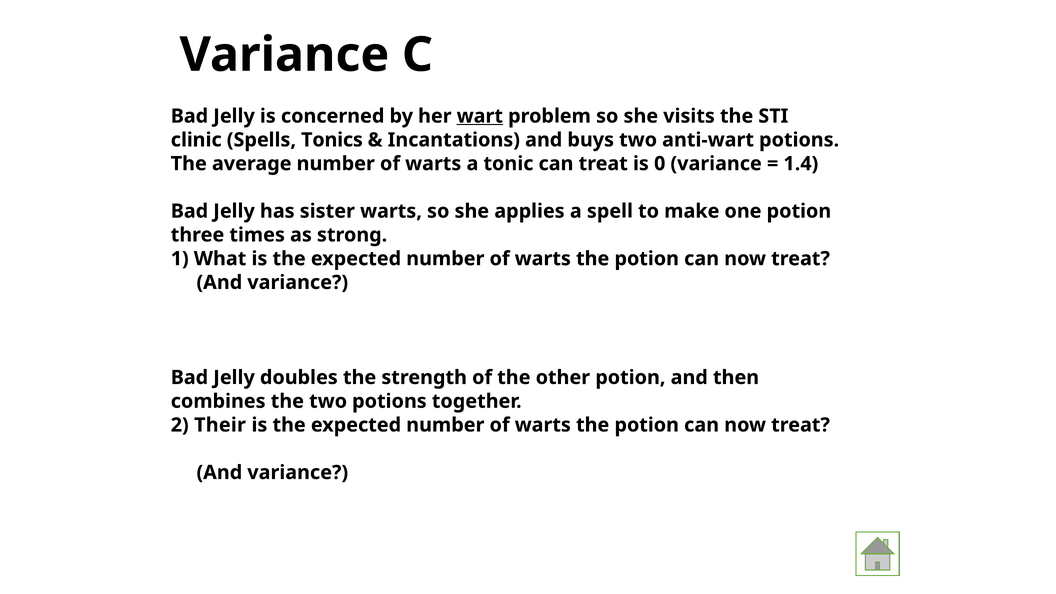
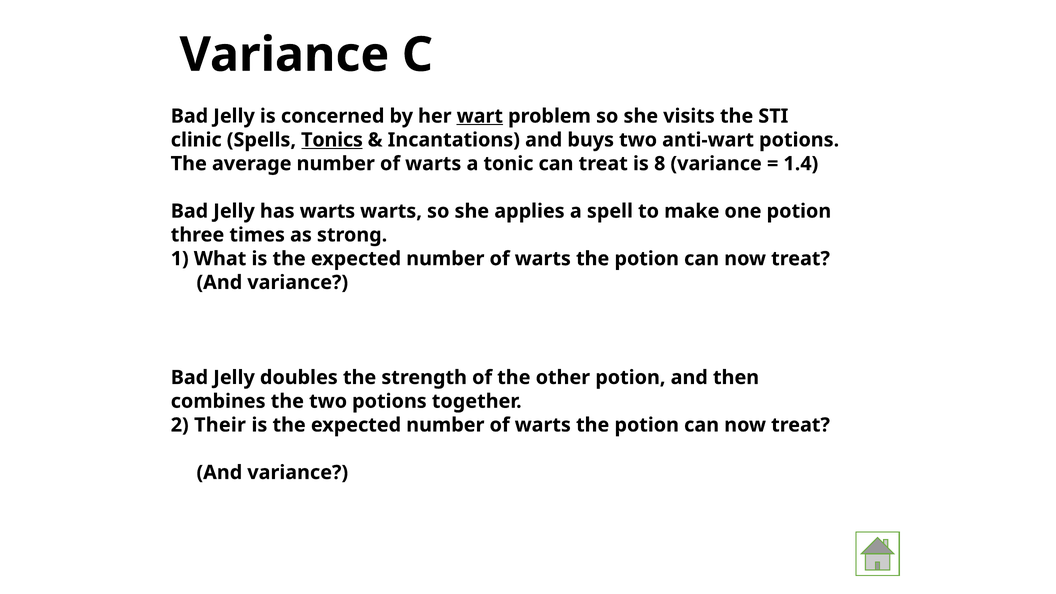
Tonics underline: none -> present
0: 0 -> 8
has sister: sister -> warts
